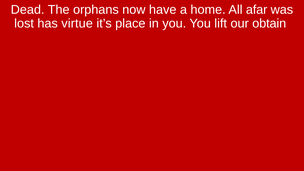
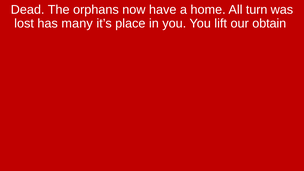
afar: afar -> turn
virtue: virtue -> many
